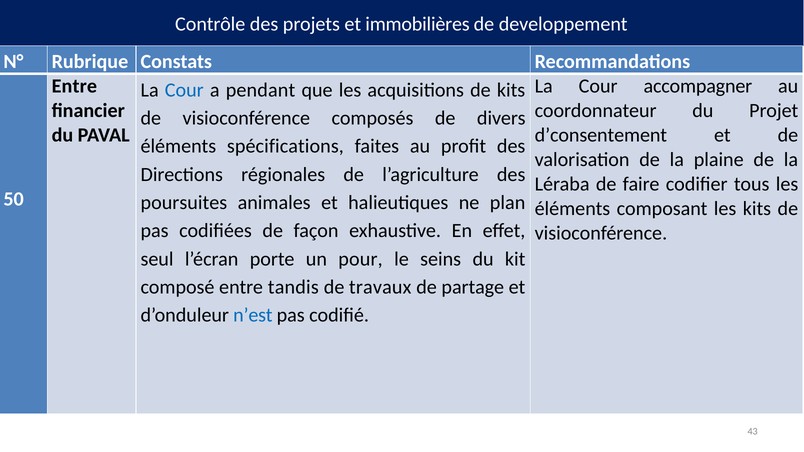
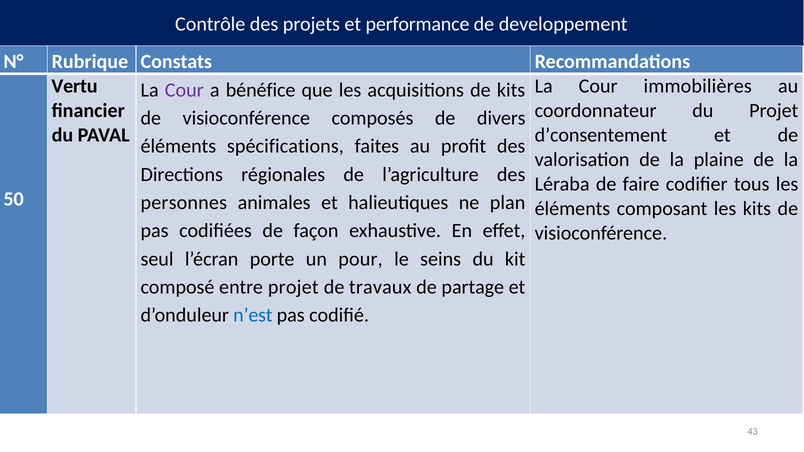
immobilières: immobilières -> performance
Entre at (74, 86): Entre -> Vertu
accompagner: accompagner -> immobilières
Cour at (184, 90) colour: blue -> purple
pendant: pendant -> bénéfice
poursuites: poursuites -> personnes
entre tandis: tandis -> projet
